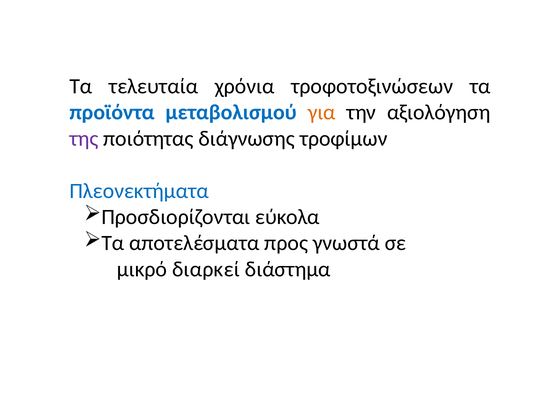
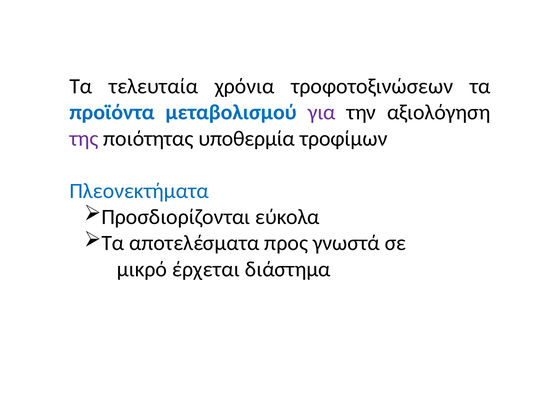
για colour: orange -> purple
διάγνωσης: διάγνωσης -> υποθερμία
διαρκεί: διαρκεί -> έρχεται
